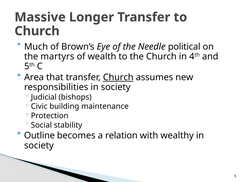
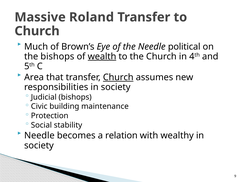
Longer: Longer -> Roland
the martyrs: martyrs -> bishops
wealth underline: none -> present
Outline at (39, 135): Outline -> Needle
